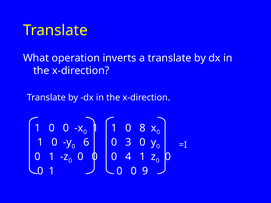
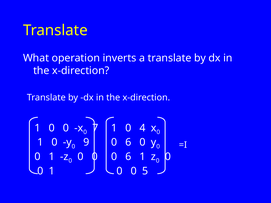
1 at (95, 128): 1 -> 7
8: 8 -> 4
6: 6 -> 9
3 at (128, 142): 3 -> 6
4 at (128, 157): 4 -> 6
9: 9 -> 5
